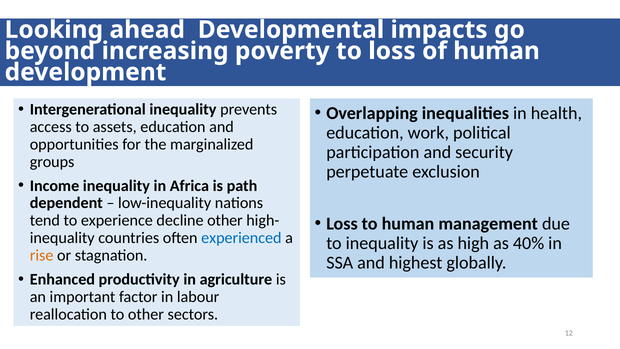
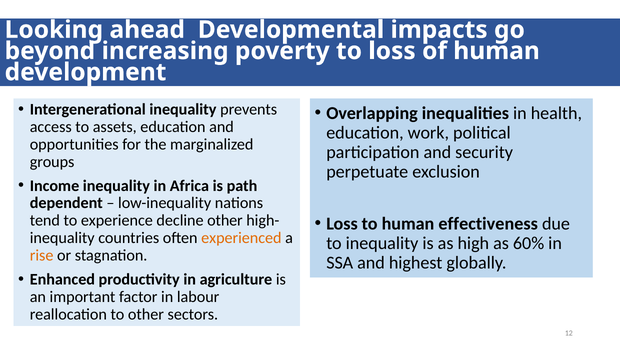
management: management -> effectiveness
experienced colour: blue -> orange
40%: 40% -> 60%
